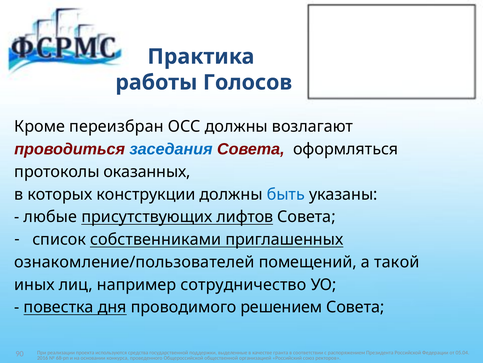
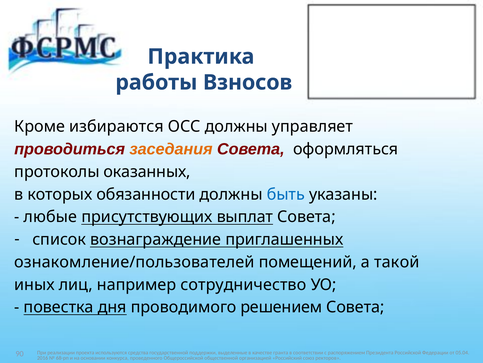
Голосов: Голосов -> Взносов
переизбран: переизбран -> избираются
возлагают: возлагают -> управляет
заседания colour: blue -> orange
конструкции: конструкции -> обязанности
лифтов: лифтов -> выплат
собственниками: собственниками -> вознаграждение
